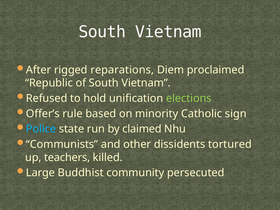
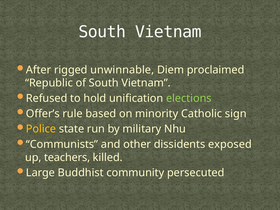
reparations: reparations -> unwinnable
Police colour: light blue -> yellow
claimed: claimed -> military
tortured: tortured -> exposed
